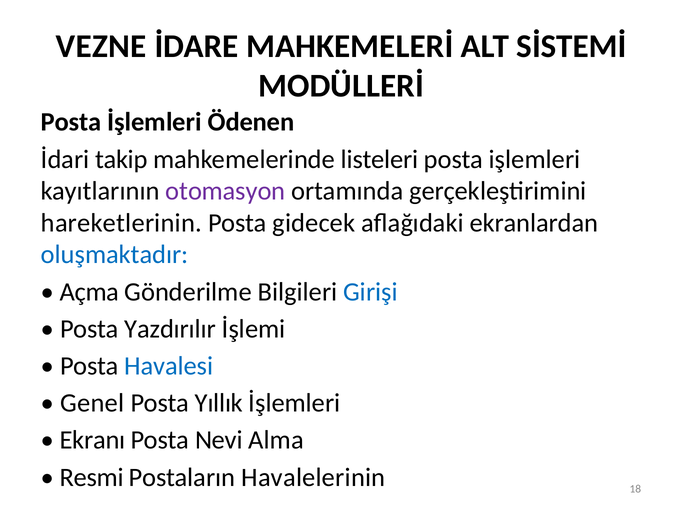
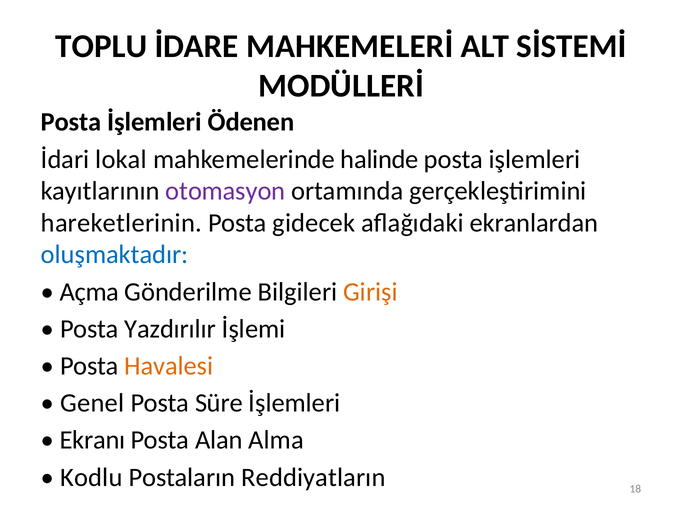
VEZNE: VEZNE -> TOPLU
takip: takip -> lokal
listeleri: listeleri -> halinde
Girişi colour: blue -> orange
Havalesi colour: blue -> orange
Yıllık: Yıllık -> Süre
Nevi: Nevi -> Alan
Resmi: Resmi -> Kodlu
Havalelerinin: Havalelerinin -> Reddiyatların
